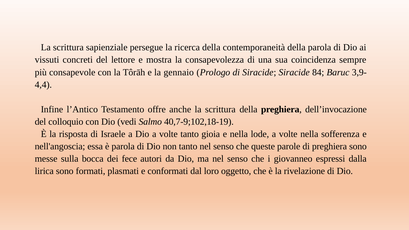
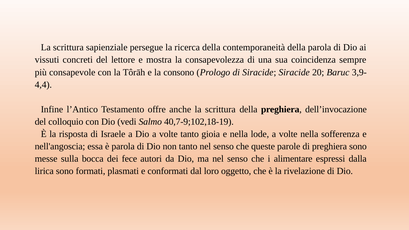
gennaio: gennaio -> consono
84: 84 -> 20
giovanneo: giovanneo -> alimentare
